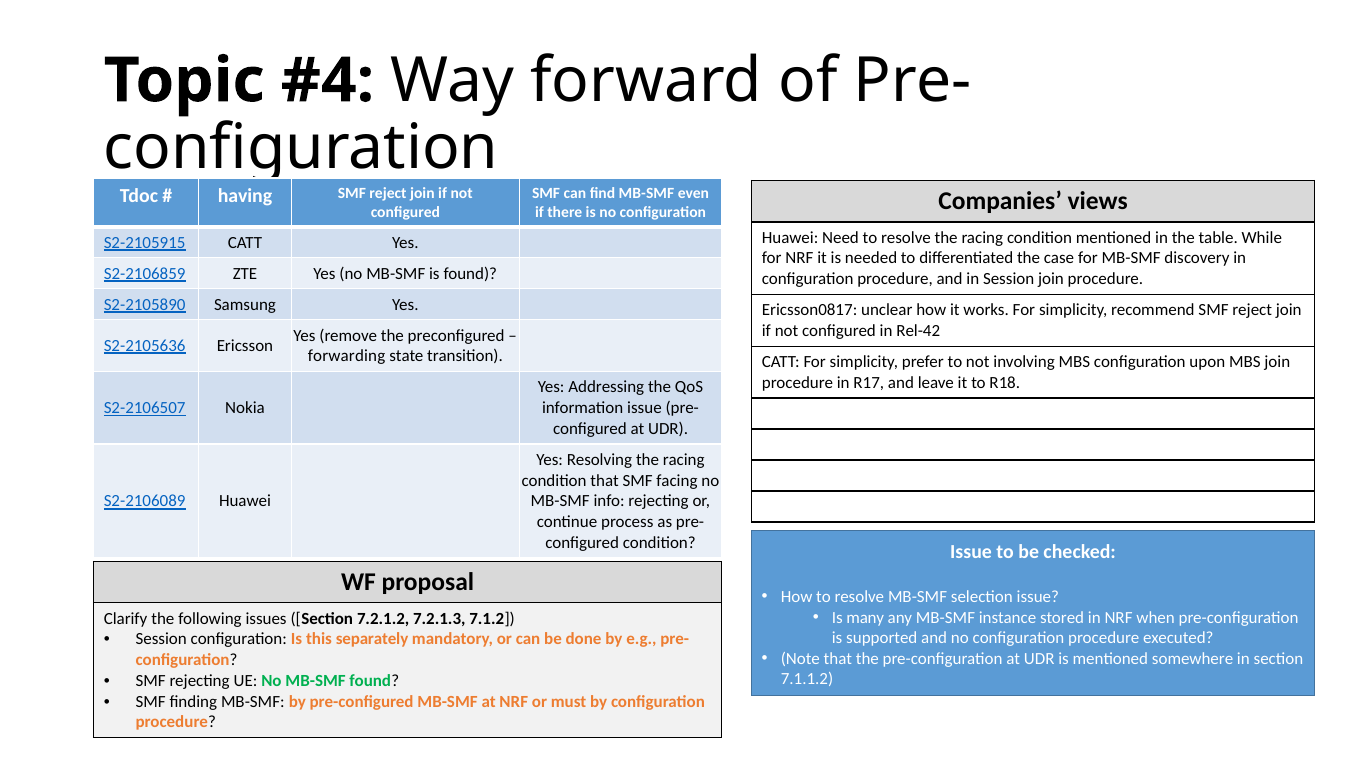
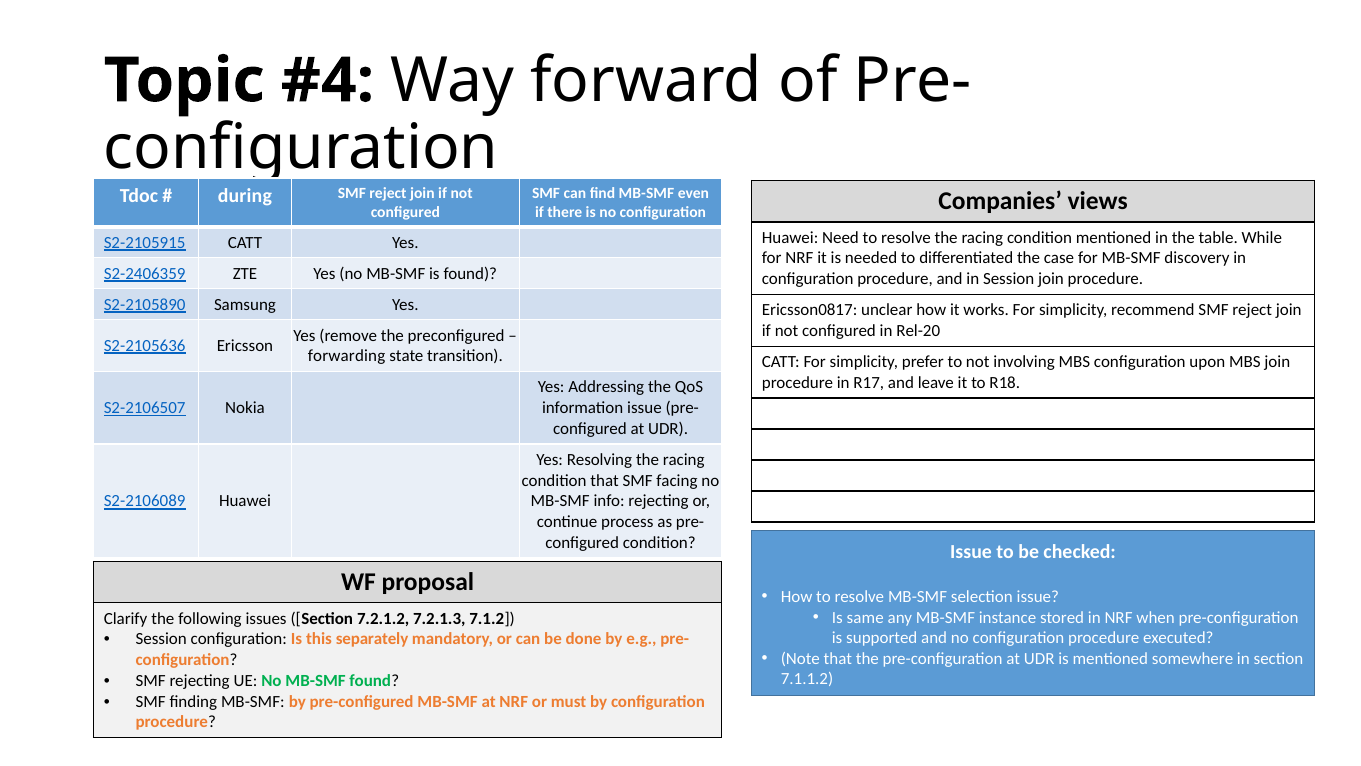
having: having -> during
S2-2106859: S2-2106859 -> S2-2406359
Rel-42: Rel-42 -> Rel-20
many: many -> same
